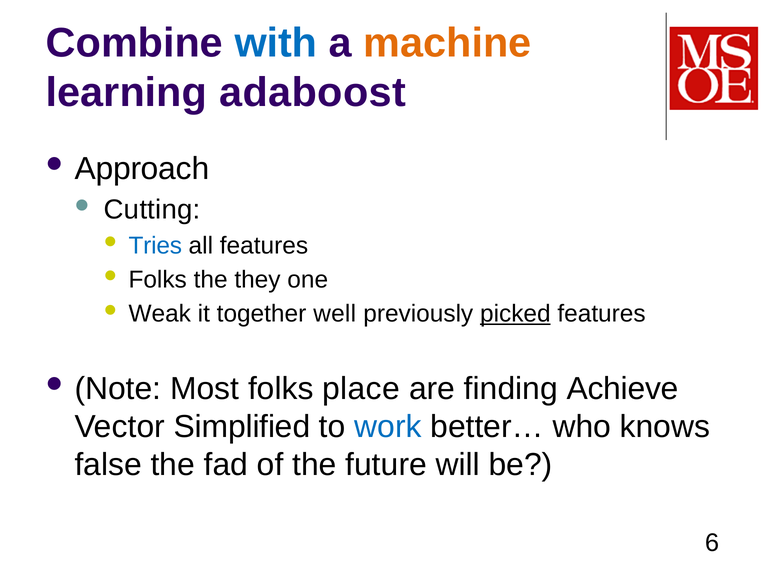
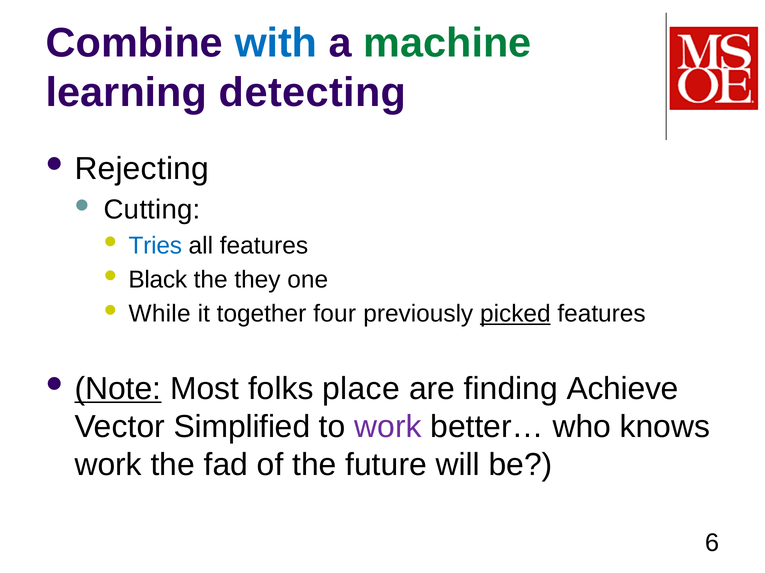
machine colour: orange -> green
adaboost: adaboost -> detecting
Approach: Approach -> Rejecting
Folks at (158, 280): Folks -> Black
Weak: Weak -> While
well: well -> four
Note underline: none -> present
work at (388, 427) colour: blue -> purple
false at (108, 466): false -> work
